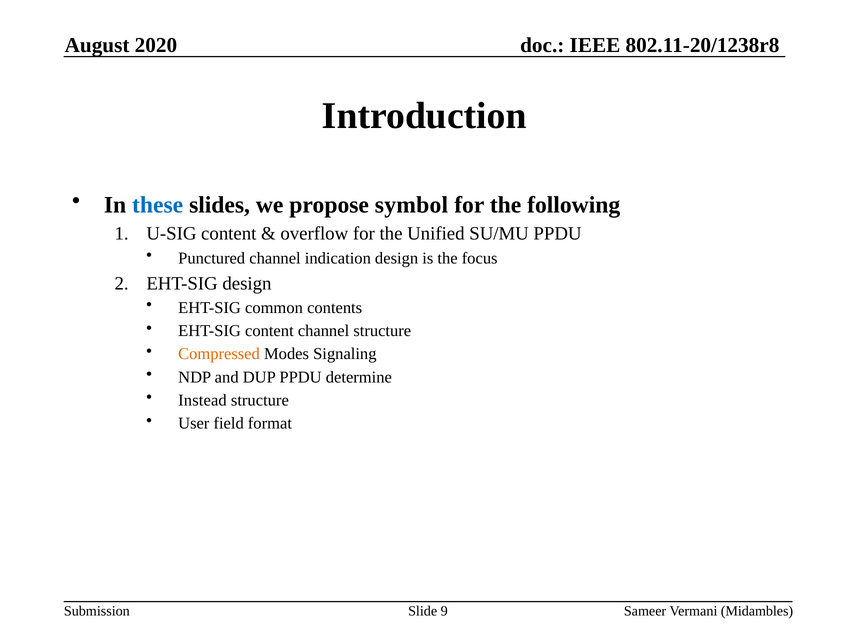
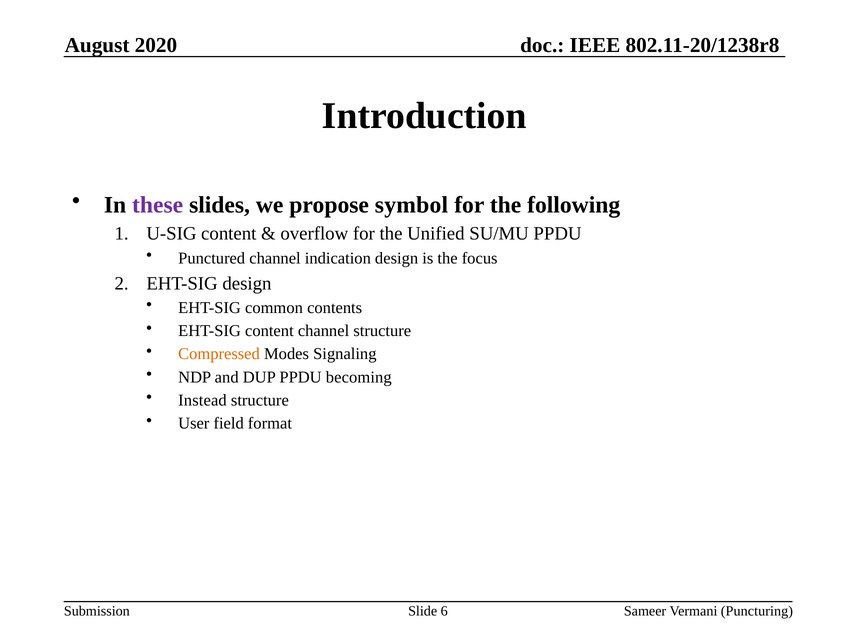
these colour: blue -> purple
determine: determine -> becoming
9: 9 -> 6
Midambles: Midambles -> Puncturing
